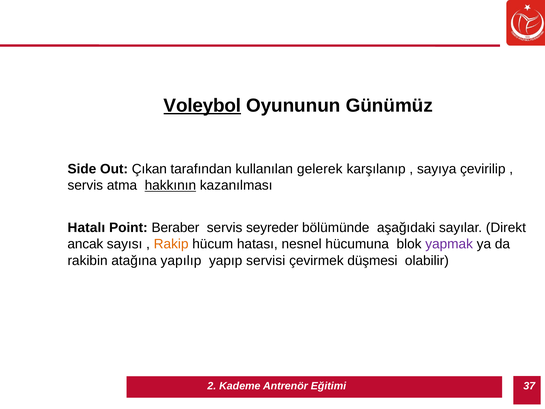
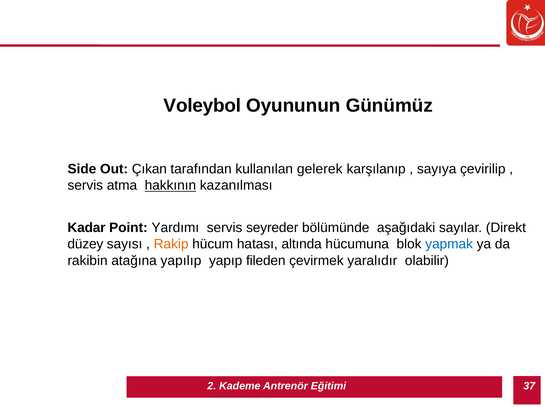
Voleybol underline: present -> none
Hatalı: Hatalı -> Kadar
Beraber: Beraber -> Yardımı
ancak: ancak -> düzey
nesnel: nesnel -> altında
yapmak colour: purple -> blue
servisi: servisi -> fileden
düşmesi: düşmesi -> yaralıdır
